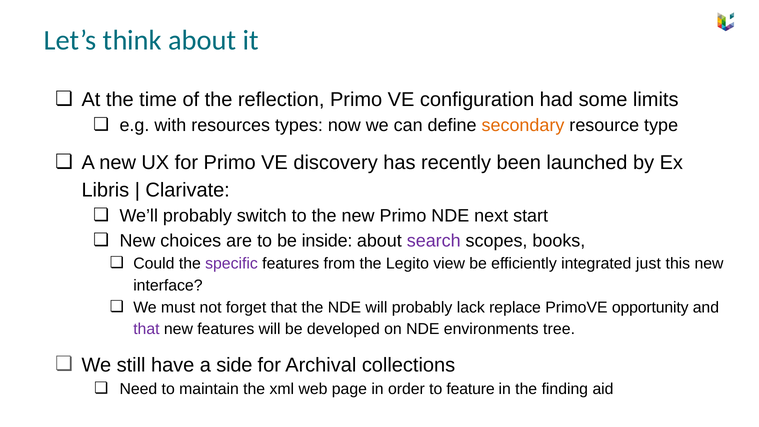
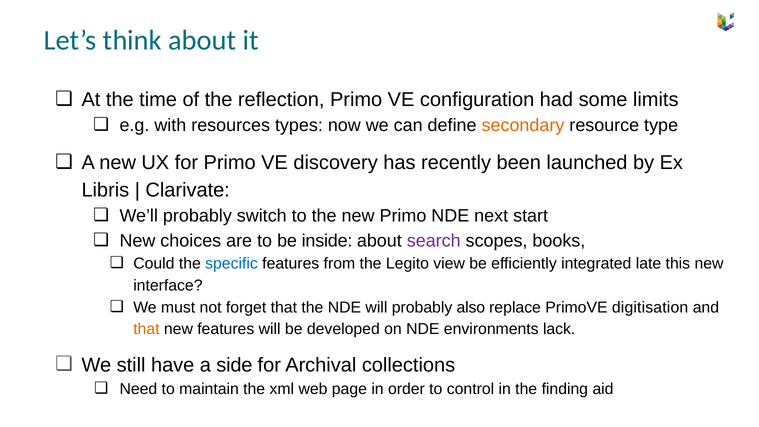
specific colour: purple -> blue
just: just -> late
lack: lack -> also
opportunity: opportunity -> digitisation
that at (146, 329) colour: purple -> orange
tree: tree -> lack
feature: feature -> control
